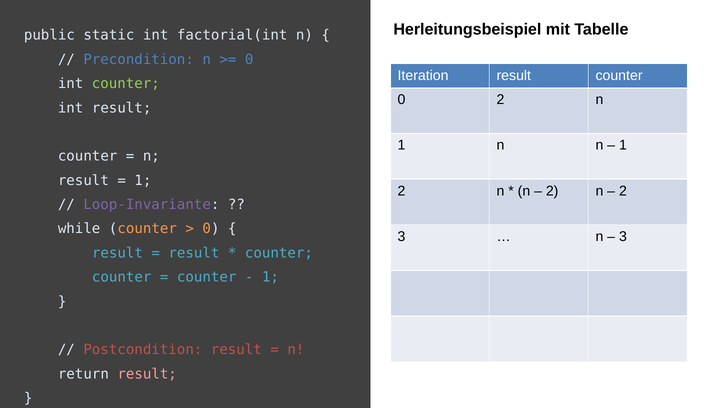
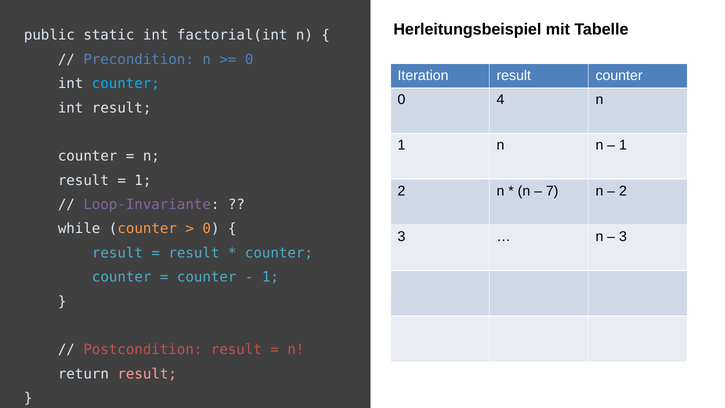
counter at (126, 84) colour: light green -> light blue
0 2: 2 -> 4
2 at (552, 191): 2 -> 7
